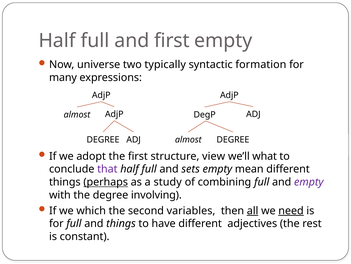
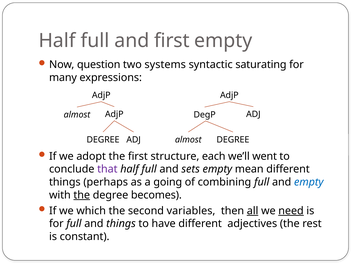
universe: universe -> question
typically: typically -> systems
formation: formation -> saturating
view: view -> each
what: what -> went
perhaps underline: present -> none
study: study -> going
empty at (309, 182) colour: purple -> blue
the at (82, 194) underline: none -> present
involving: involving -> becomes
